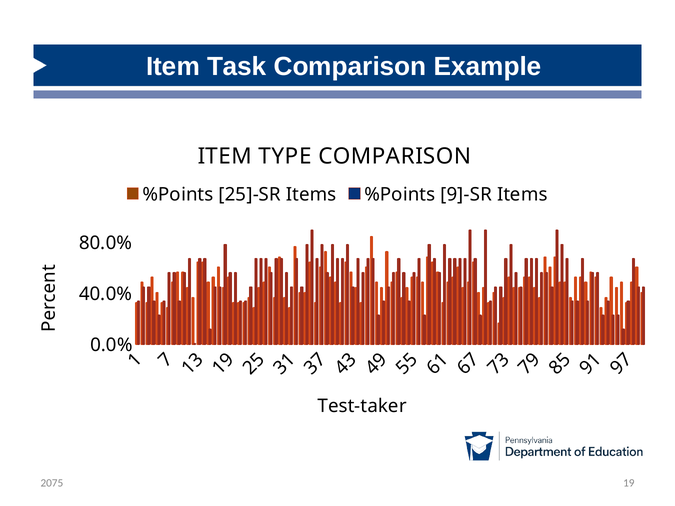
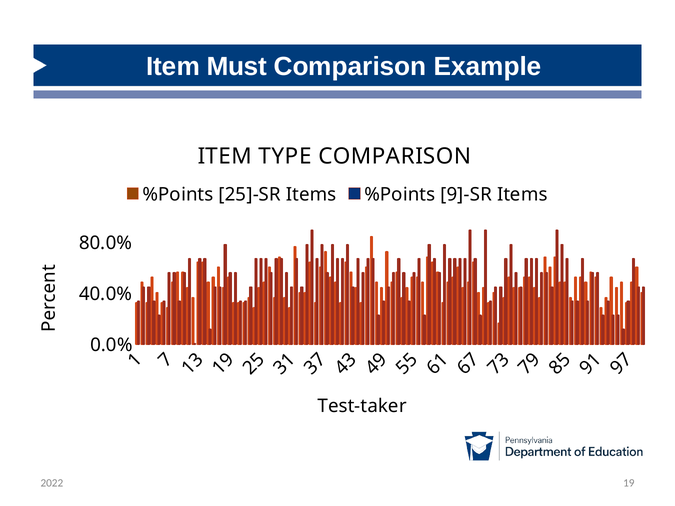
Task: Task -> Must
2075: 2075 -> 2022
